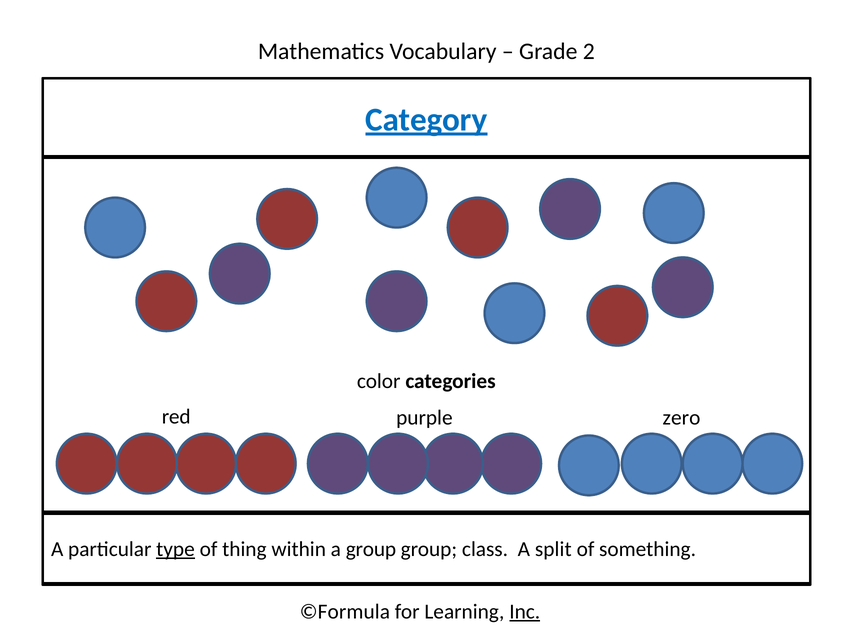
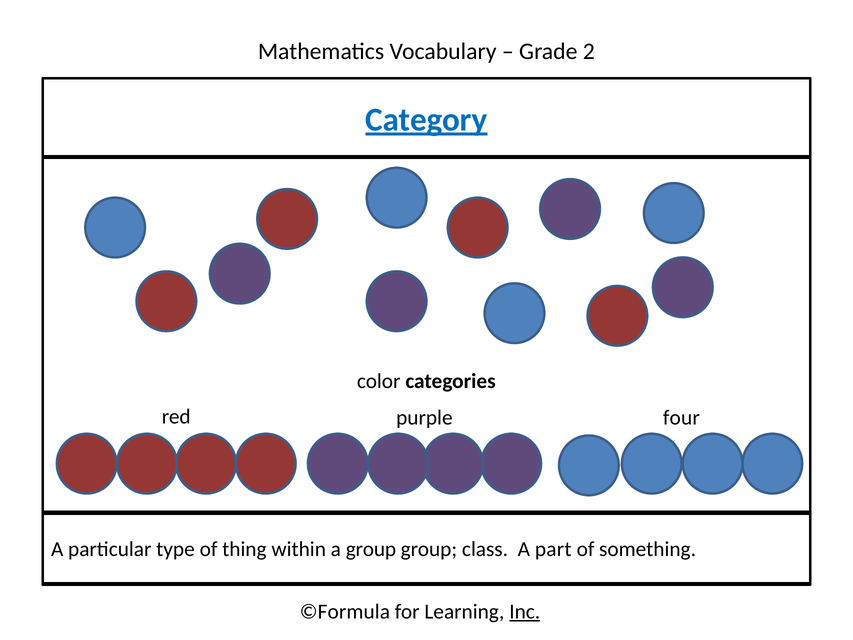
zero: zero -> four
type underline: present -> none
split: split -> part
